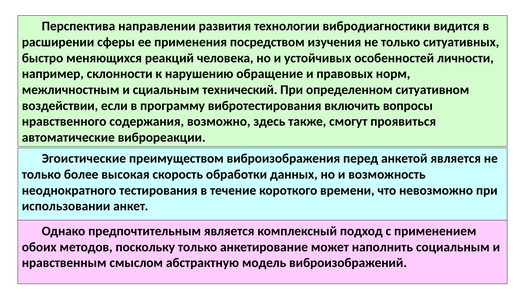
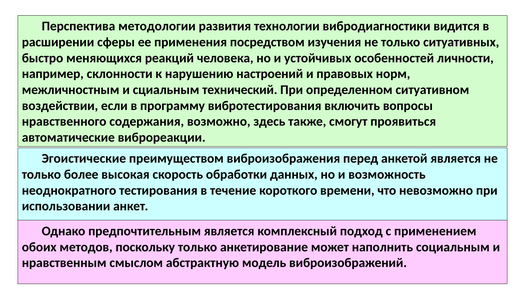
направлении: направлении -> методологии
обращение: обращение -> настроений
